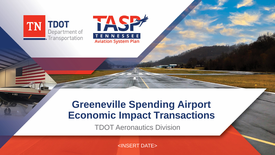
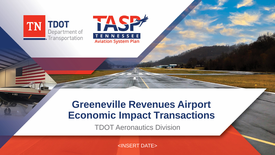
Spending: Spending -> Revenues
